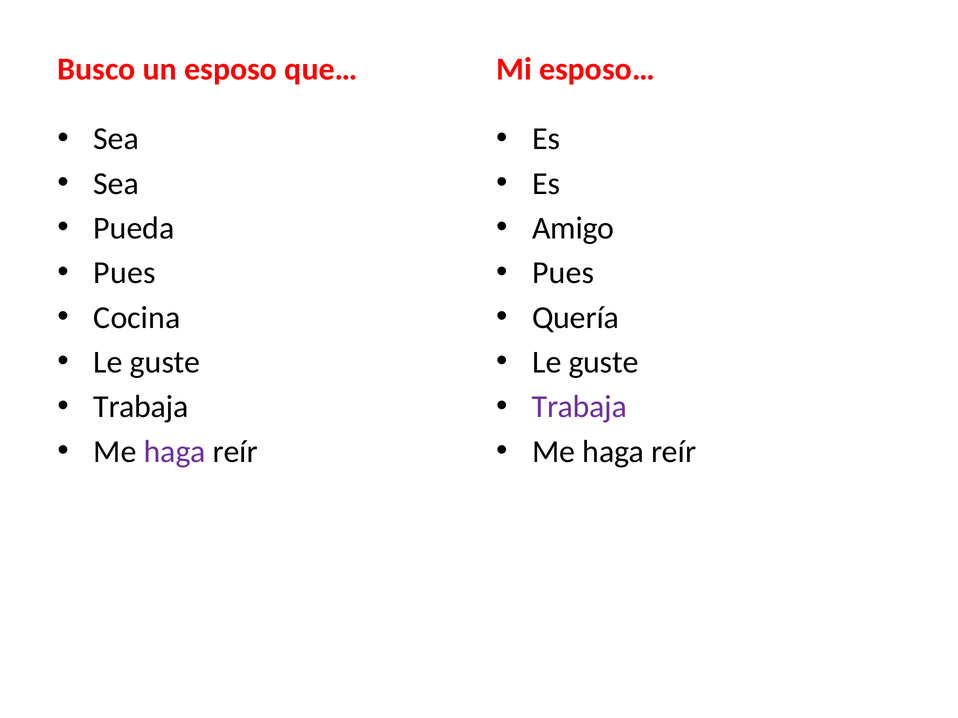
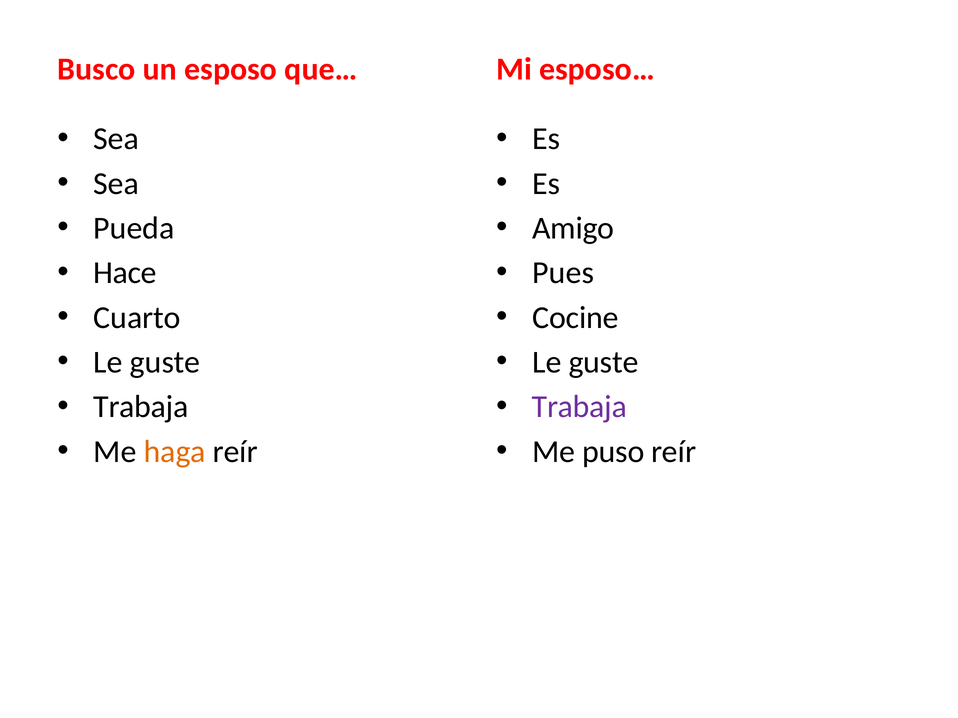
Pues at (125, 273): Pues -> Hace
Cocina: Cocina -> Cuarto
Quería: Quería -> Cocine
haga at (175, 452) colour: purple -> orange
haga at (613, 452): haga -> puso
